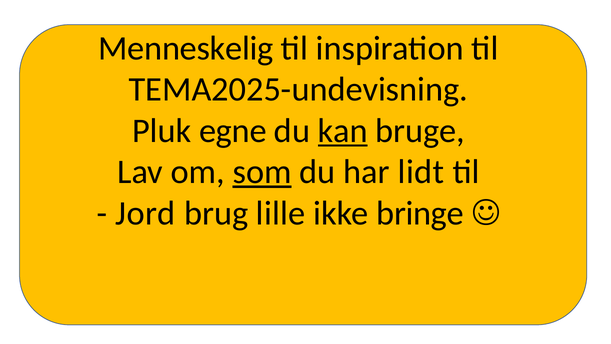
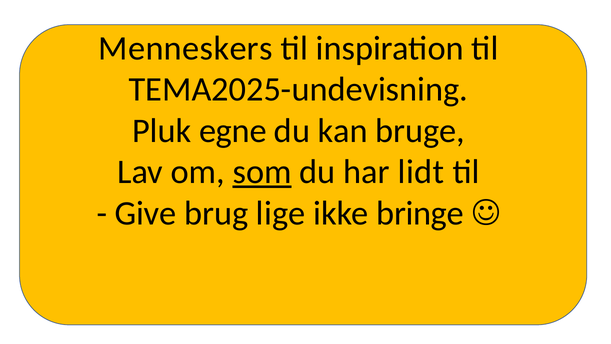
Menneskelig: Menneskelig -> Menneskers
kan underline: present -> none
Jord: Jord -> Give
lille: lille -> lige
